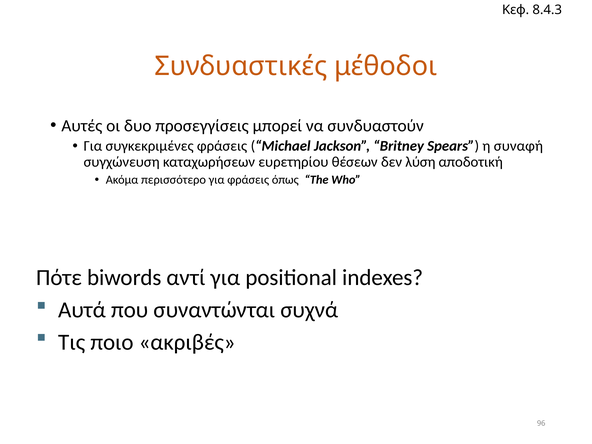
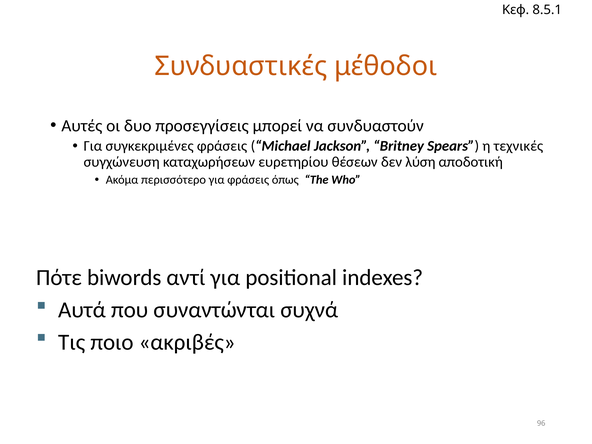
8.4.3: 8.4.3 -> 8.5.1
συναφή: συναφή -> τεχνικές
